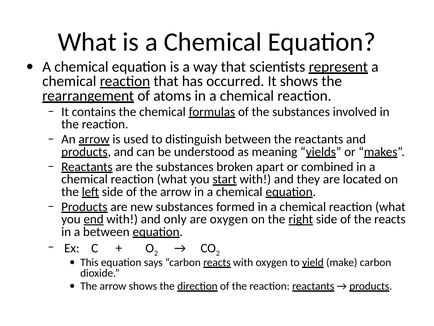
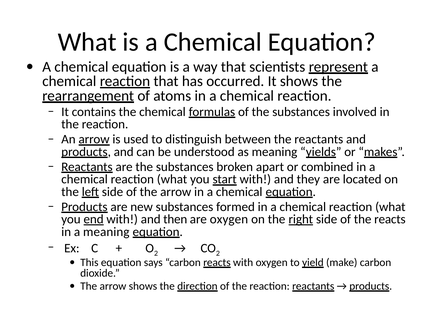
only: only -> then
a between: between -> meaning
